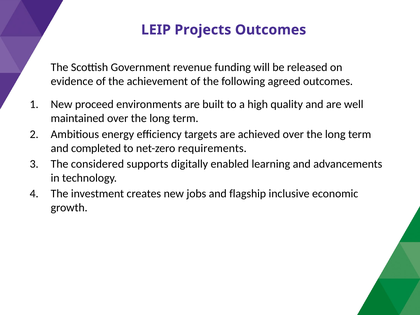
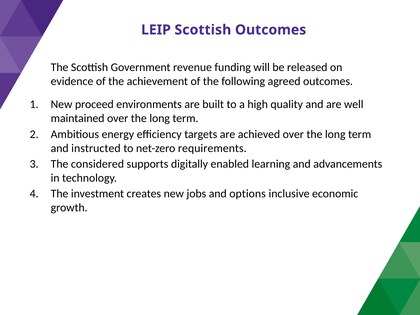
LEIP Projects: Projects -> Scottish
completed: completed -> instructed
flagship: flagship -> options
